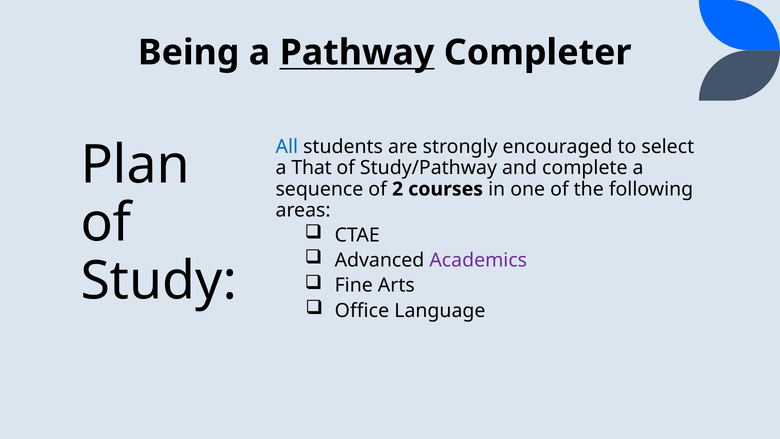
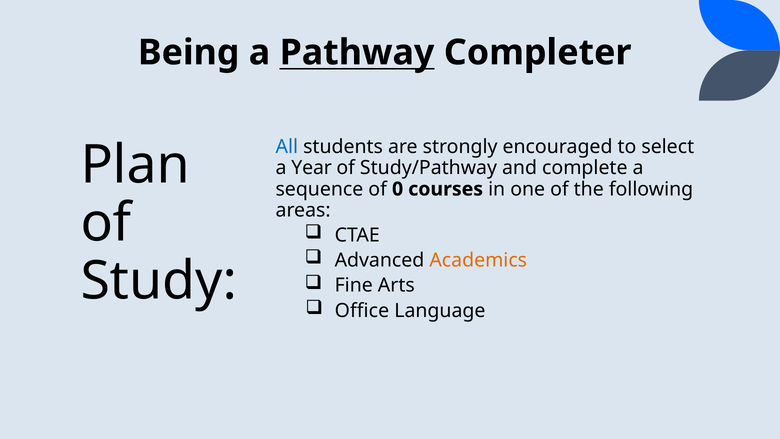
That: That -> Year
2: 2 -> 0
Academics colour: purple -> orange
